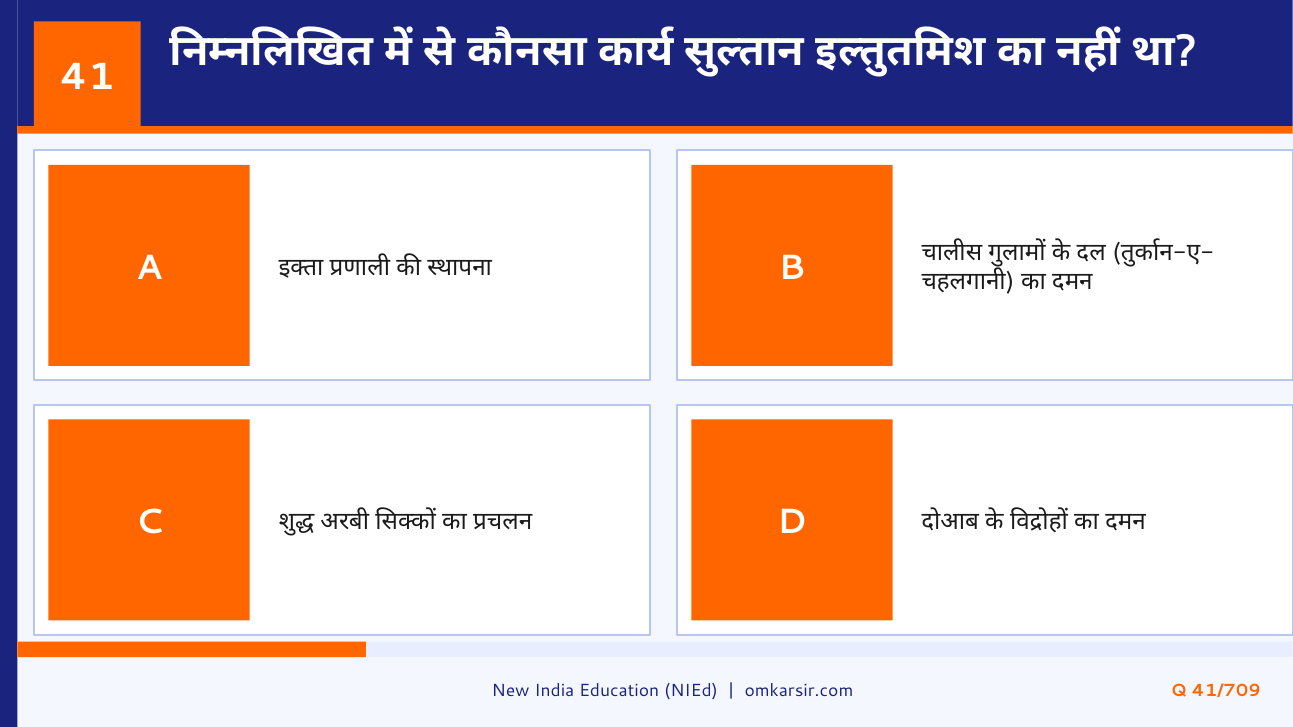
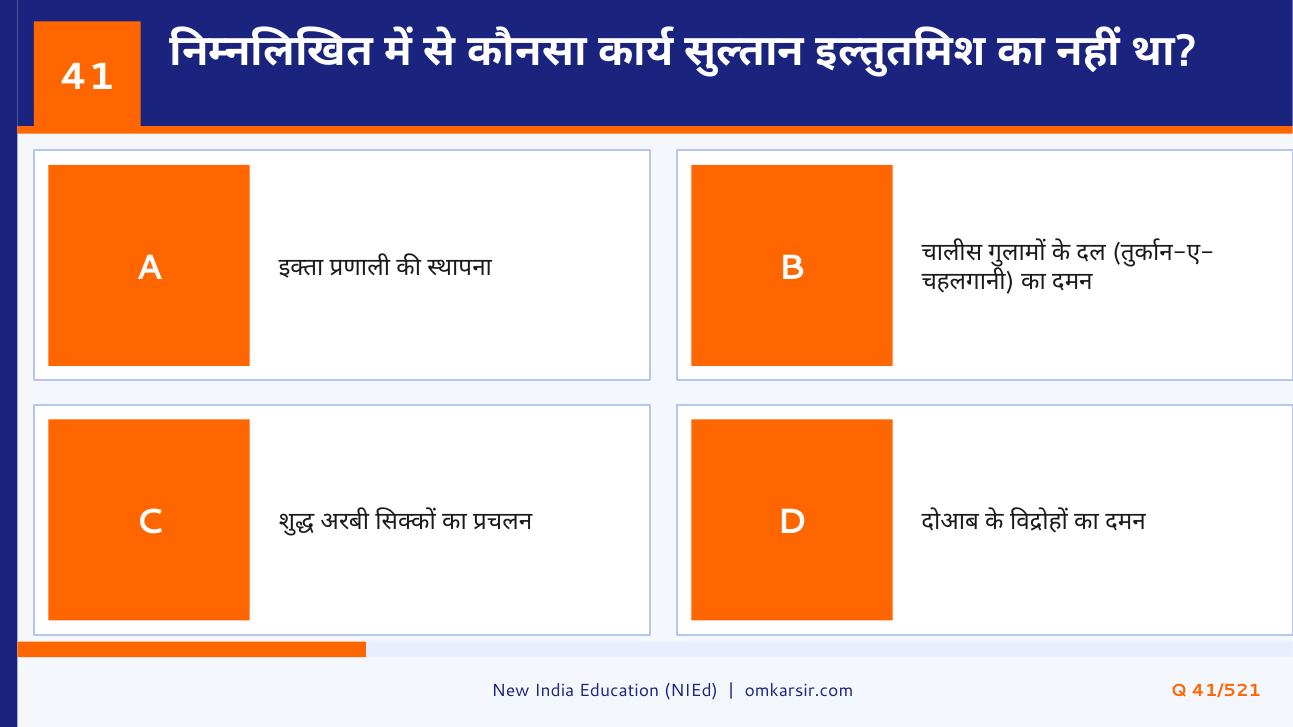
41/709: 41/709 -> 41/521
